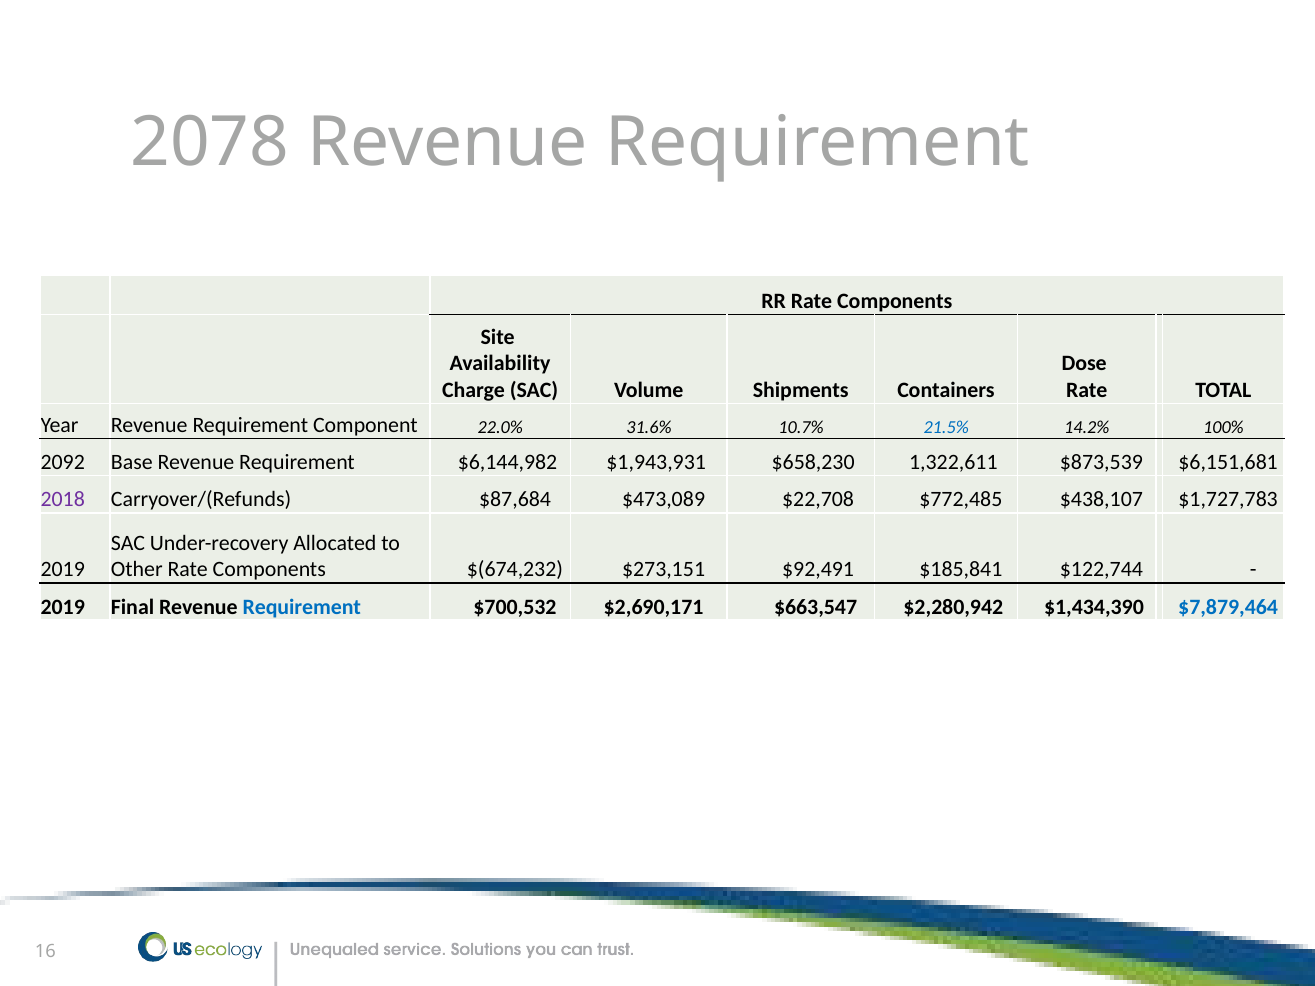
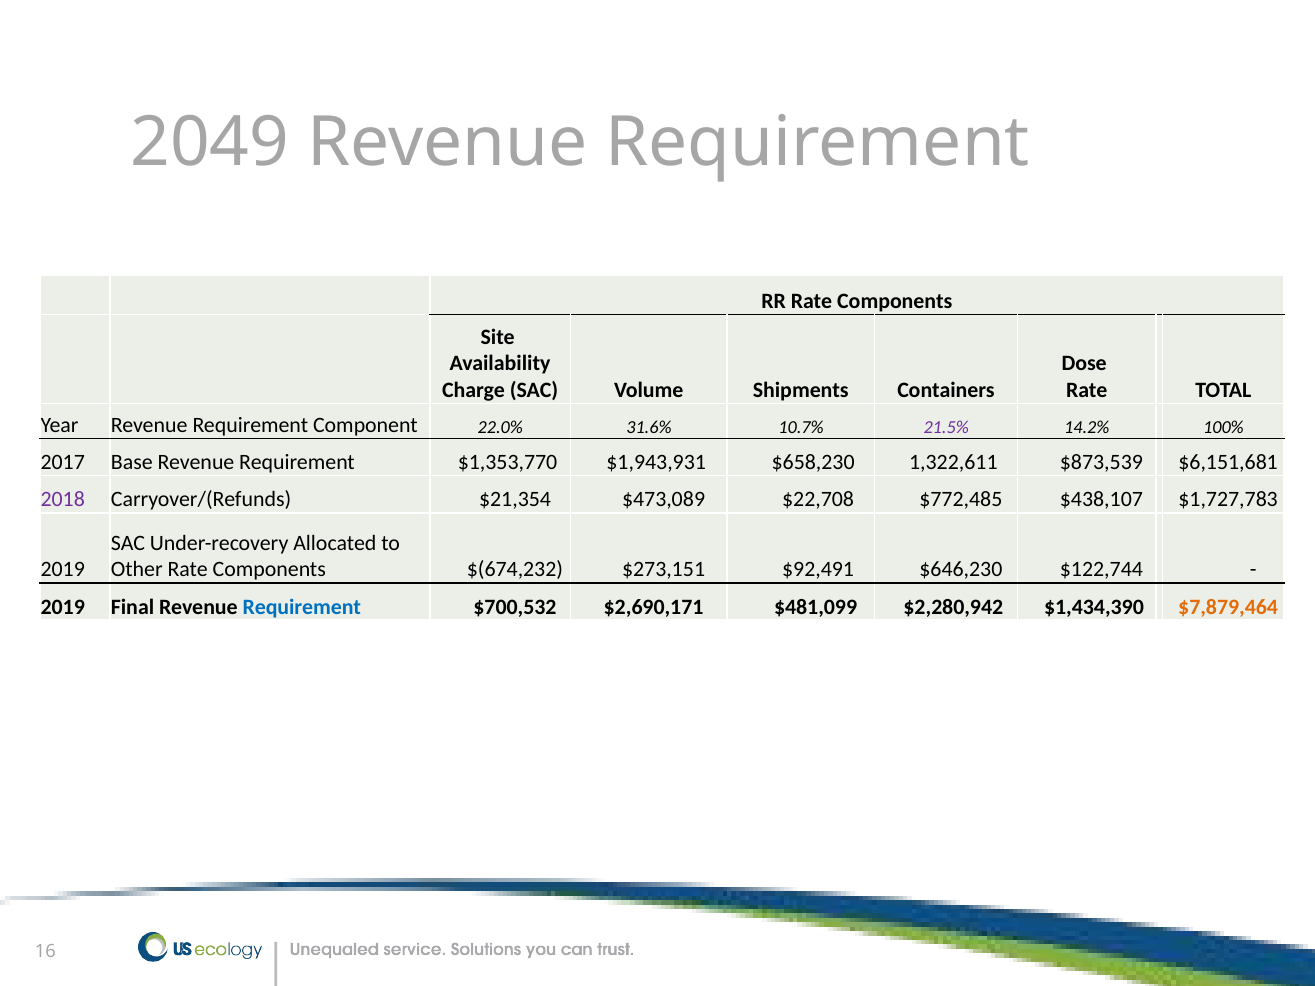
2078: 2078 -> 2049
21.5% colour: blue -> purple
2092: 2092 -> 2017
$6,144,982: $6,144,982 -> $1,353,770
$87,684: $87,684 -> $21,354
$185,841: $185,841 -> $646,230
$663,547: $663,547 -> $481,099
$7,879,464 colour: blue -> orange
